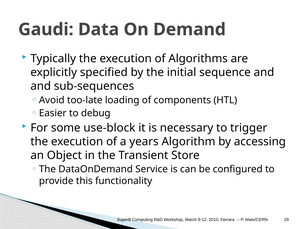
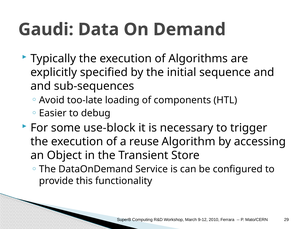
years: years -> reuse
